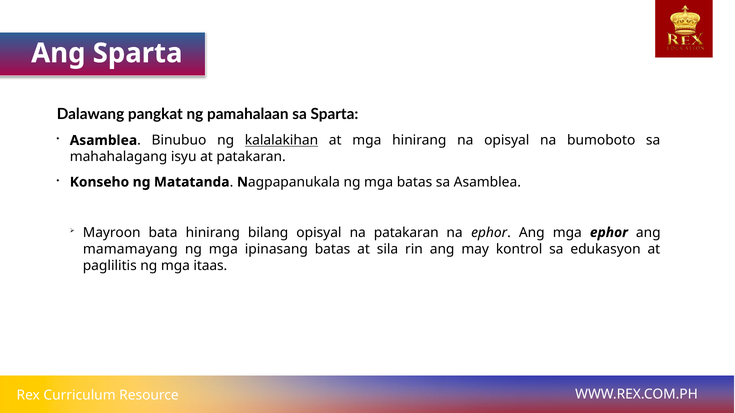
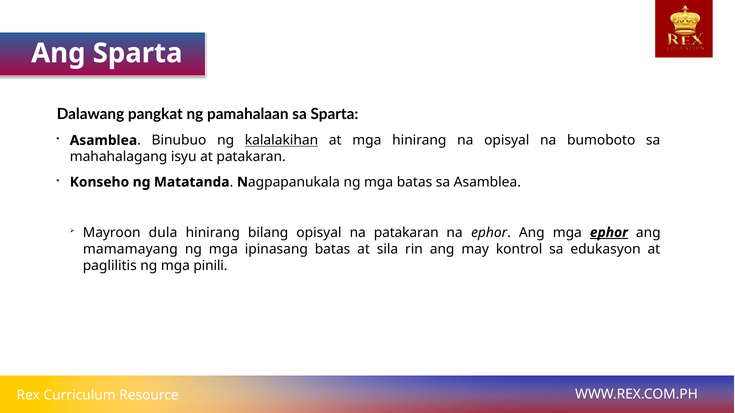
bata: bata -> dula
ephor at (609, 233) underline: none -> present
itaas: itaas -> pinili
